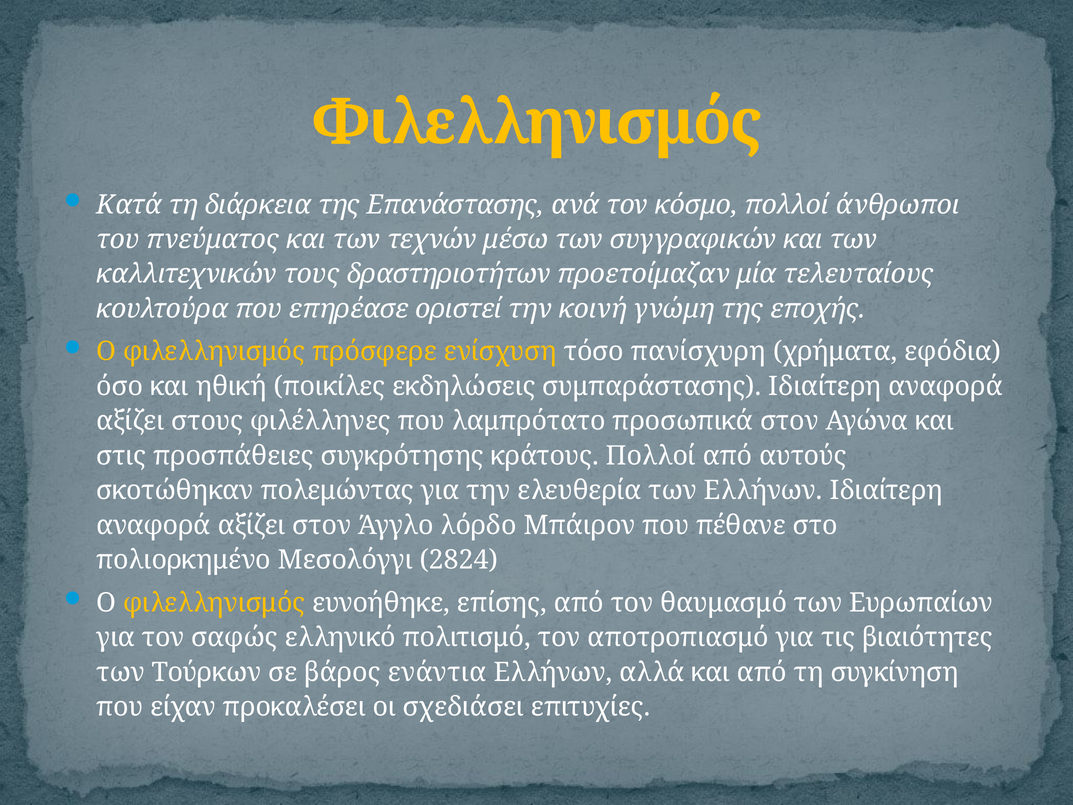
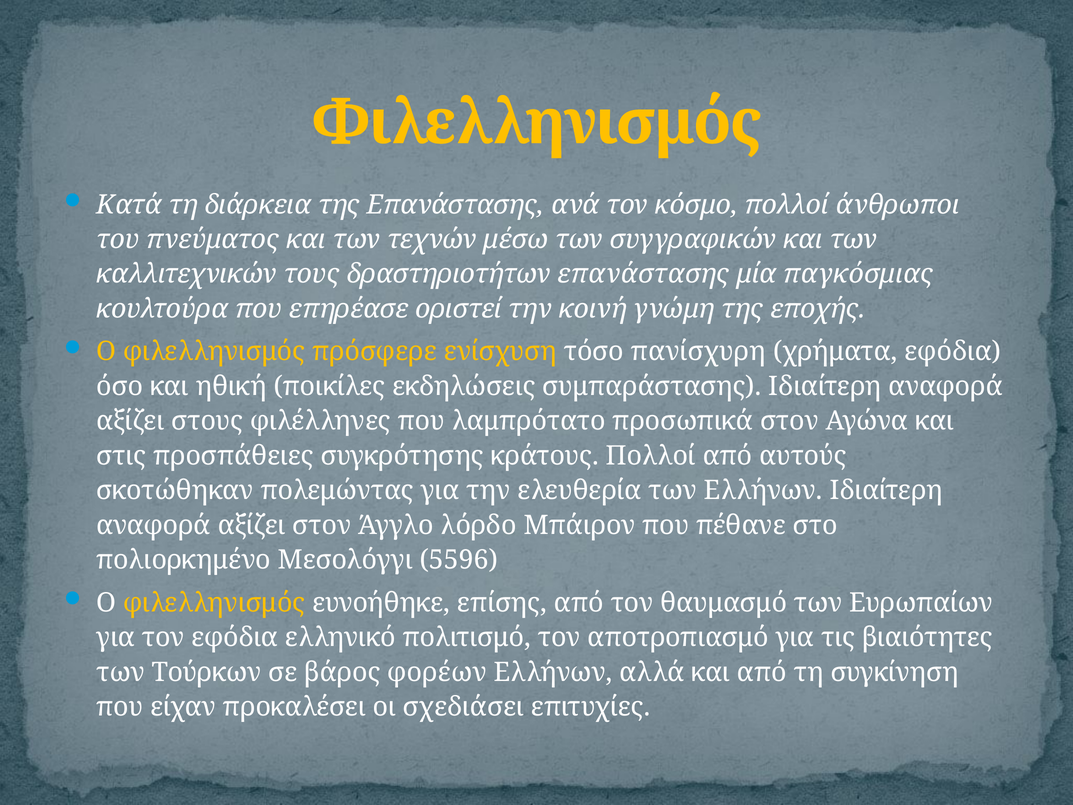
δραστηριοτήτων προετοίμαζαν: προετοίμαζαν -> επανάστασης
τελευταίους: τελευταίους -> παγκόσμιας
2824: 2824 -> 5596
τον σαφώς: σαφώς -> εφόδια
ενάντια: ενάντια -> φορέων
